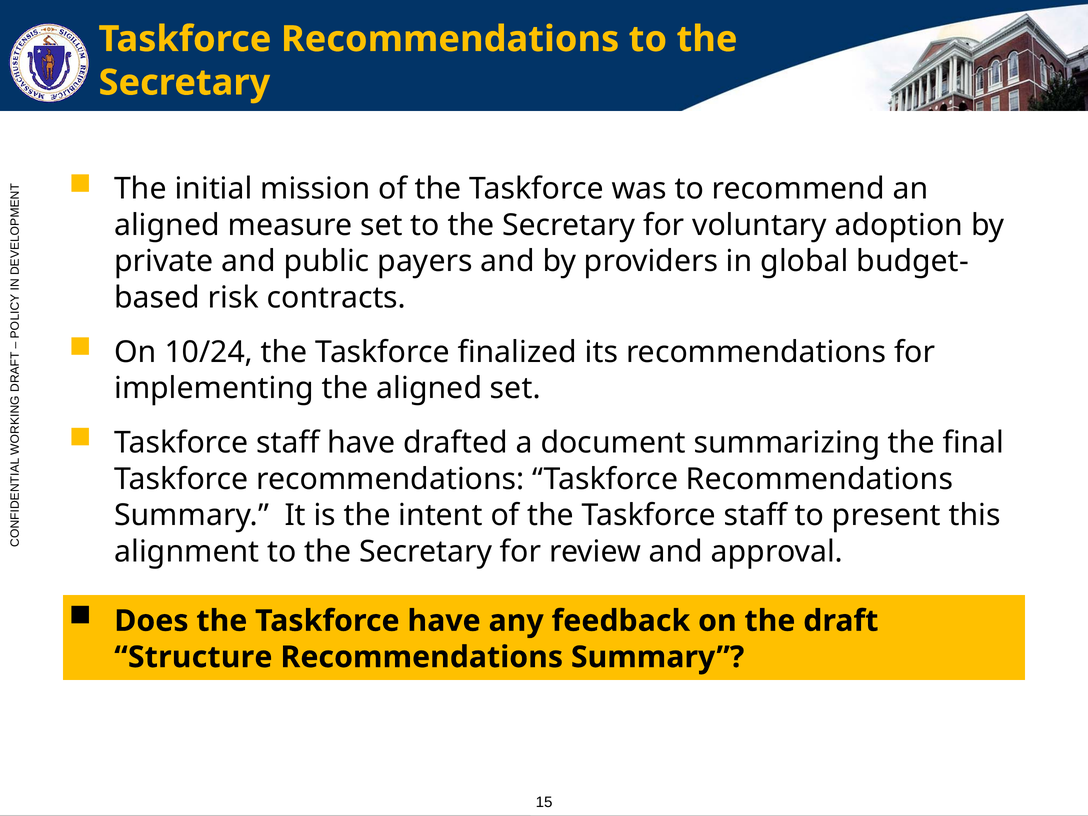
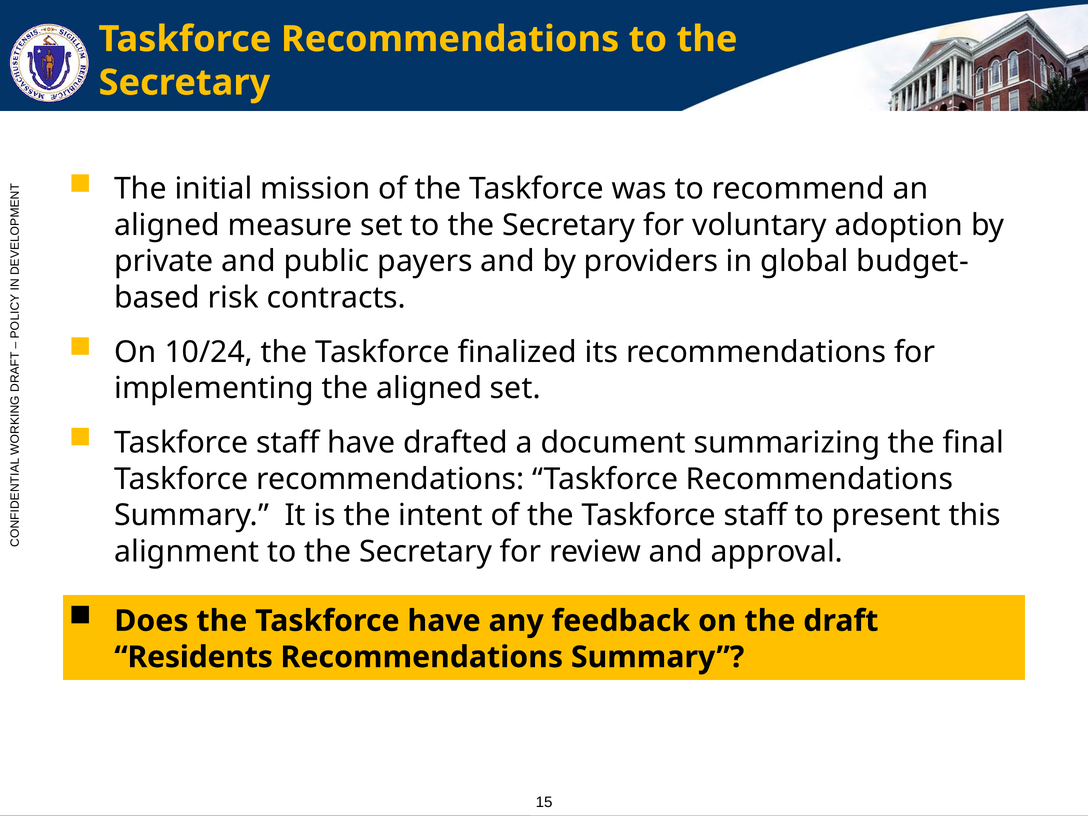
Structure: Structure -> Residents
